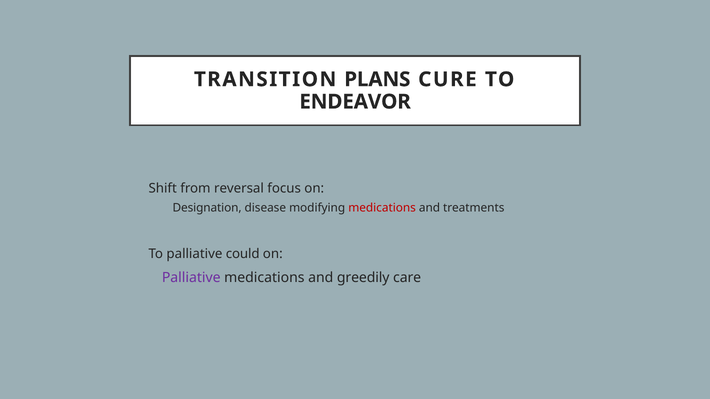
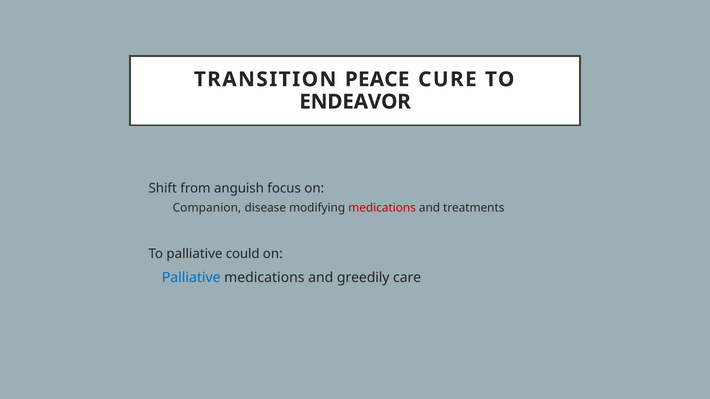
PLANS: PLANS -> PEACE
reversal: reversal -> anguish
Designation: Designation -> Companion
Palliative at (191, 278) colour: purple -> blue
